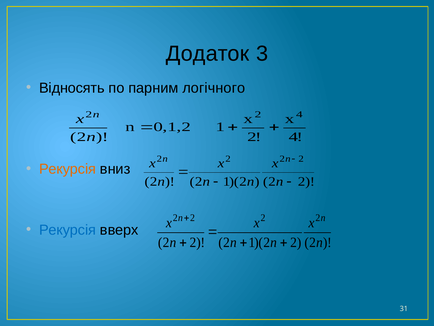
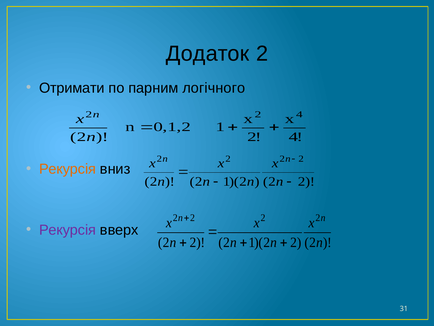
Додаток 3: 3 -> 2
Відносять: Відносять -> Отримати
Рекурсія at (68, 230) colour: blue -> purple
